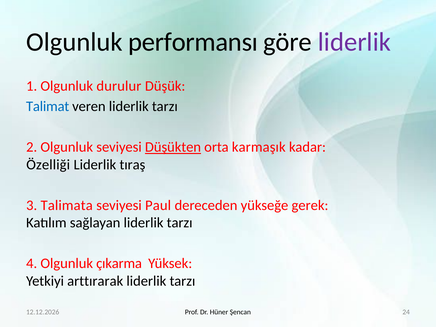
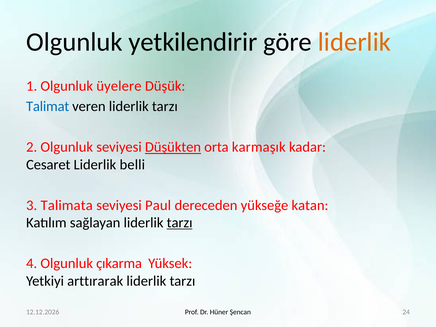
performansı: performansı -> yetkilendirir
liderlik at (354, 42) colour: purple -> orange
durulur: durulur -> üyelere
Özelliği: Özelliği -> Cesaret
tıraş: tıraş -> belli
gerek: gerek -> katan
tarzı at (180, 223) underline: none -> present
